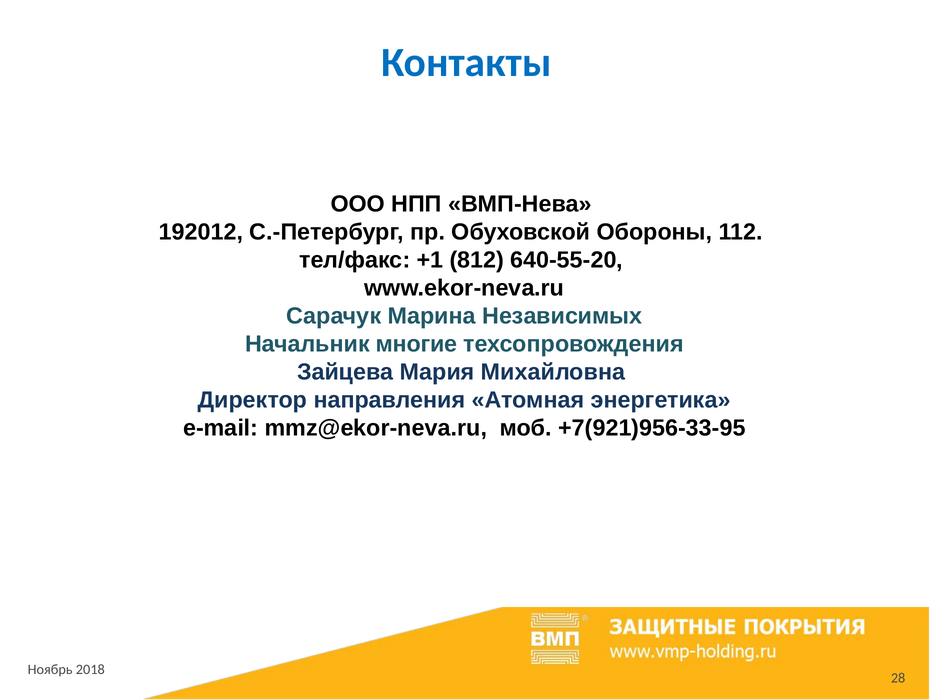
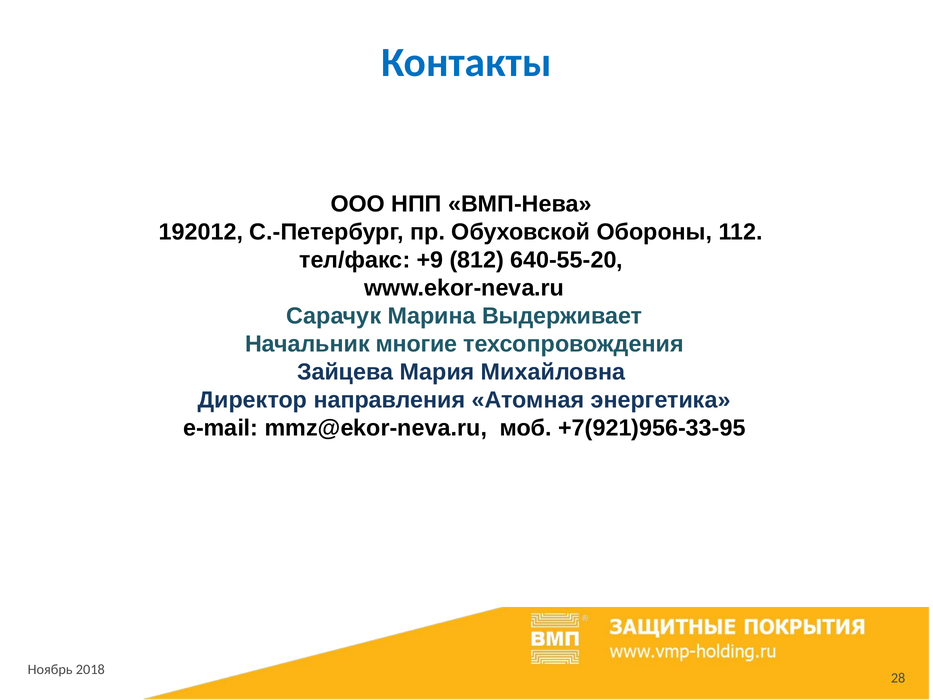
+1: +1 -> +9
Независимых: Независимых -> Выдерживает
